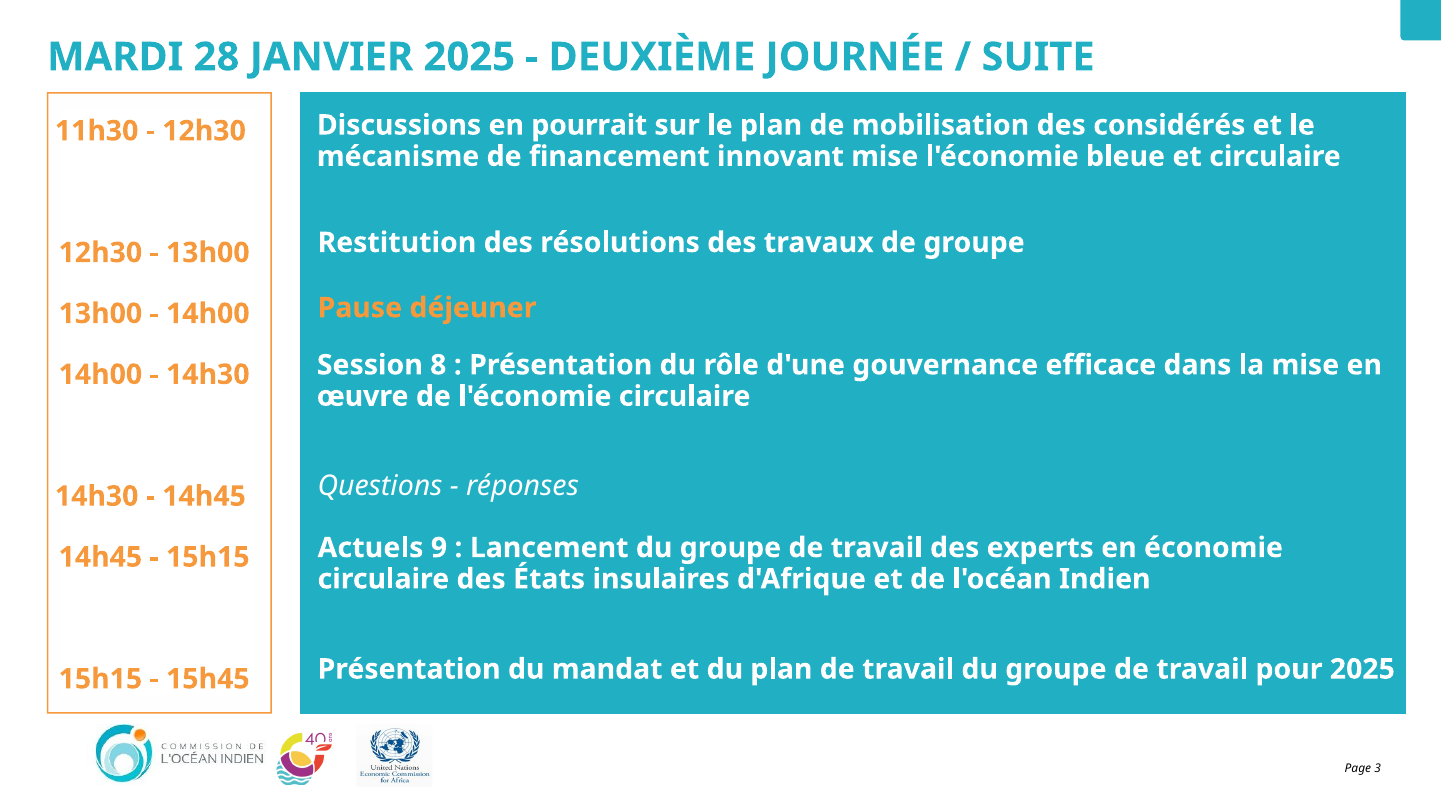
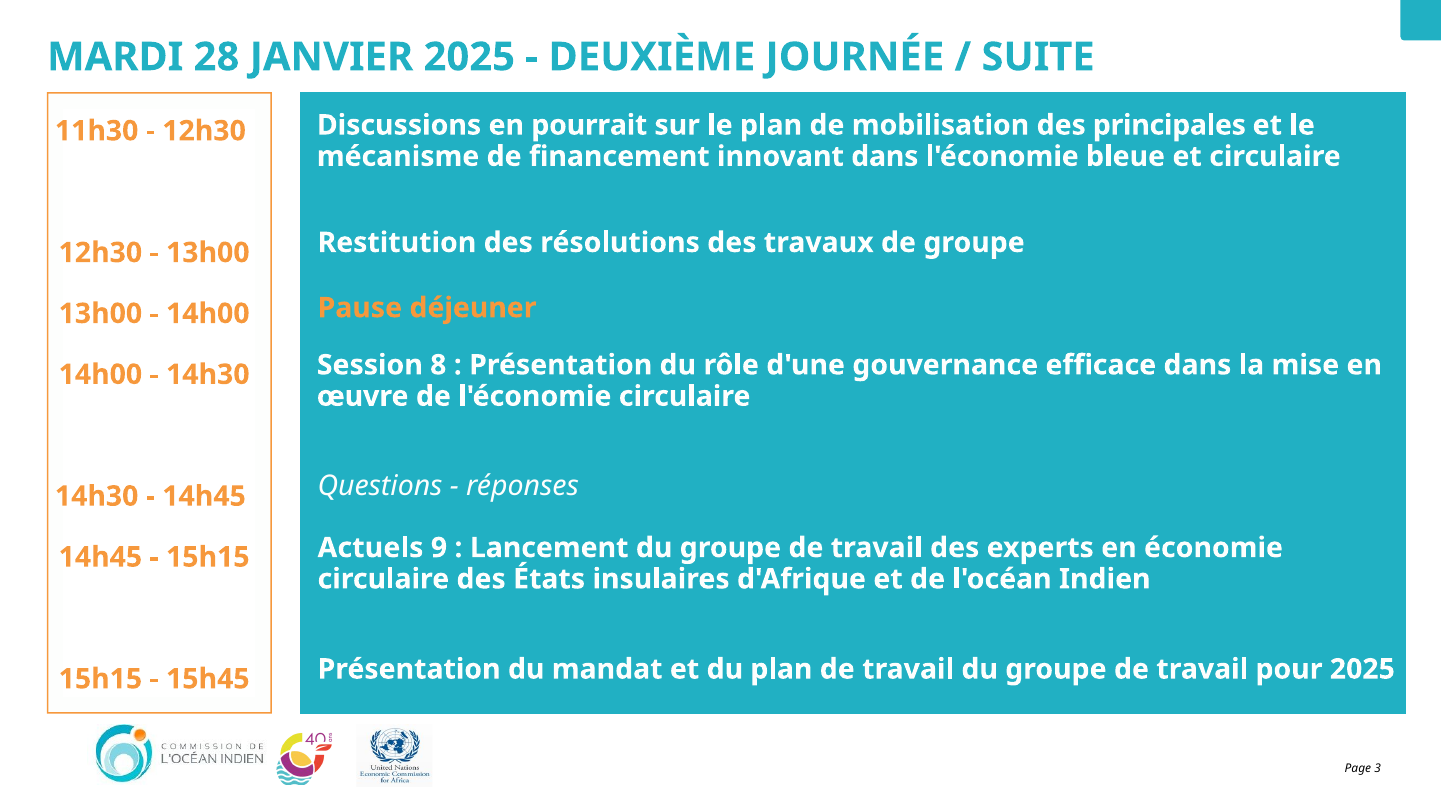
considérés: considérés -> principales
innovant mise: mise -> dans
